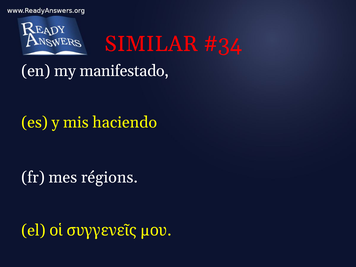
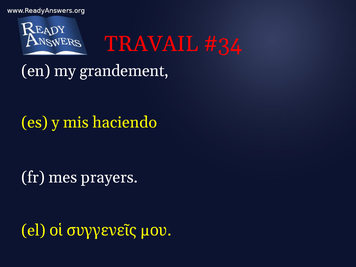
SIMILAR: SIMILAR -> TRAVAIL
manifestado: manifestado -> grandement
régions: régions -> prayers
